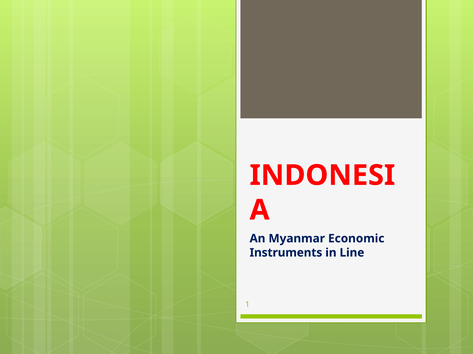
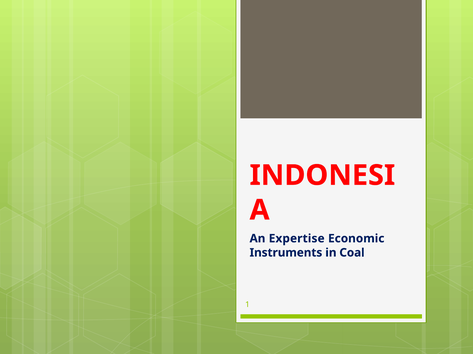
Myanmar: Myanmar -> Expertise
Line: Line -> Coal
